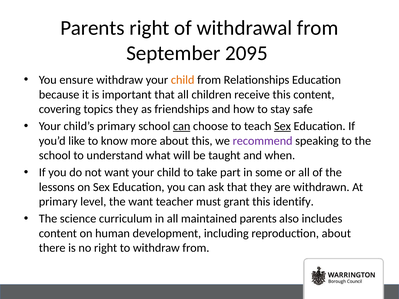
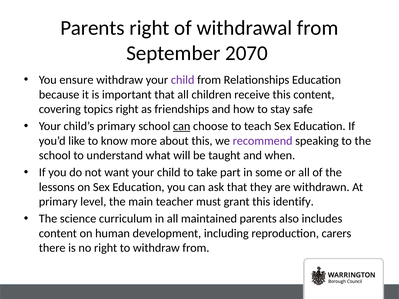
2095: 2095 -> 2070
child at (183, 80) colour: orange -> purple
topics they: they -> right
Sex at (283, 126) underline: present -> none
the want: want -> main
reproduction about: about -> carers
